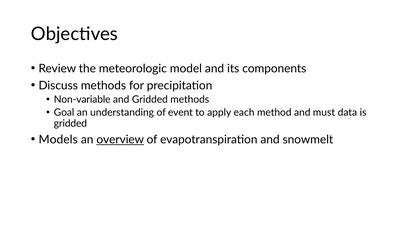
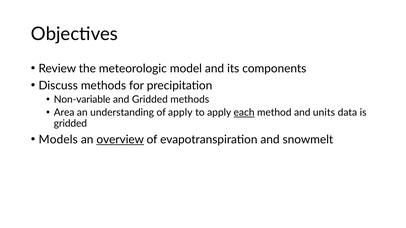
Goal: Goal -> Area
of event: event -> apply
each underline: none -> present
must: must -> units
